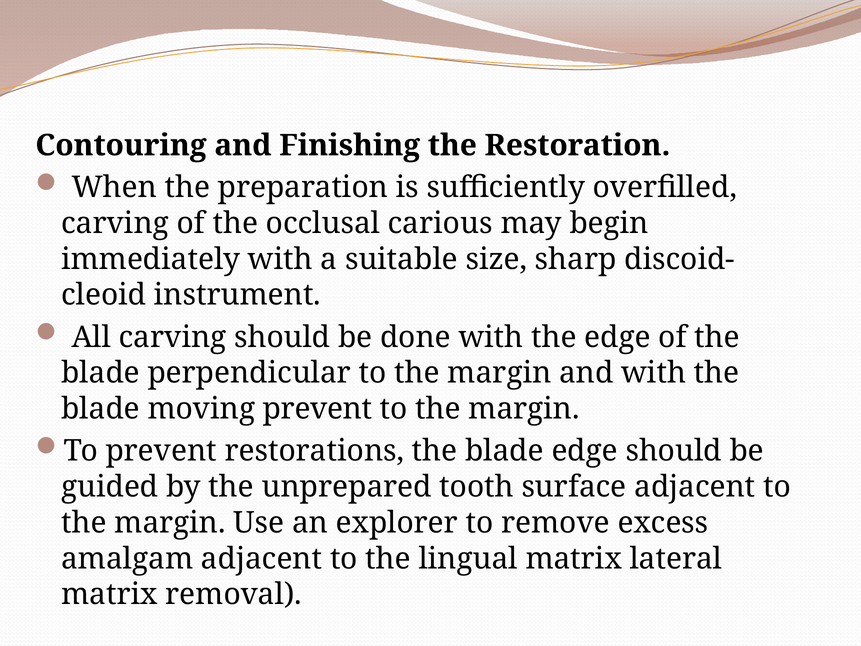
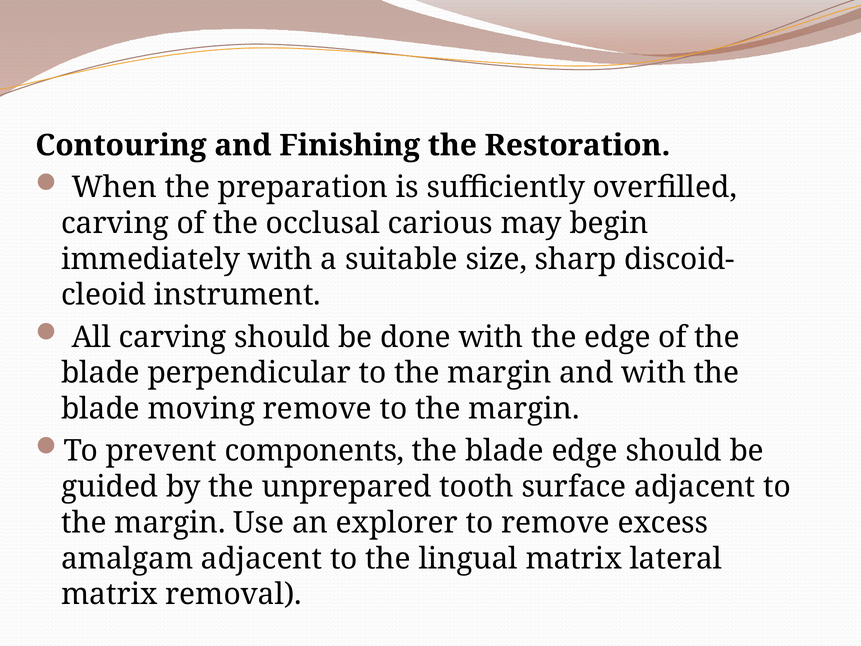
moving prevent: prevent -> remove
restorations: restorations -> components
